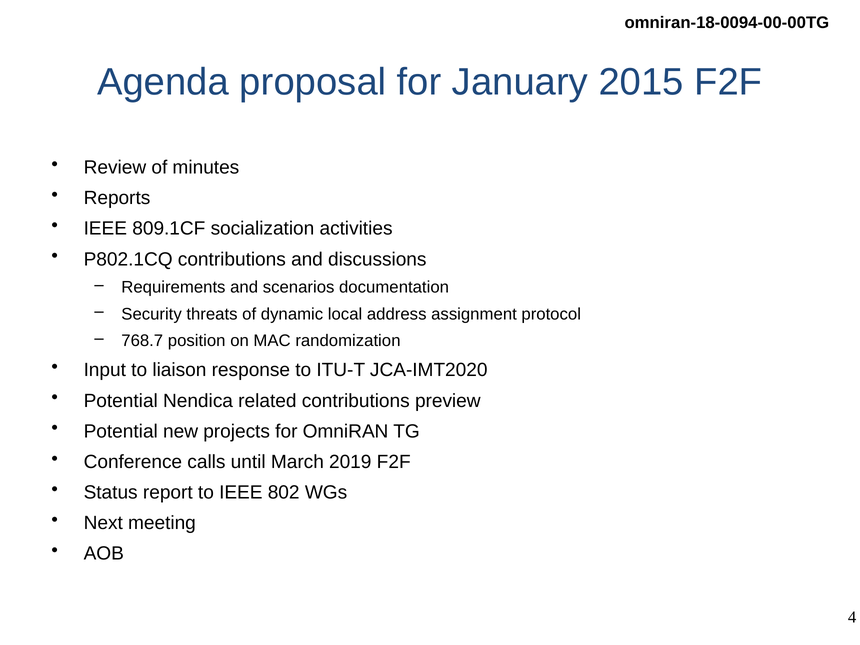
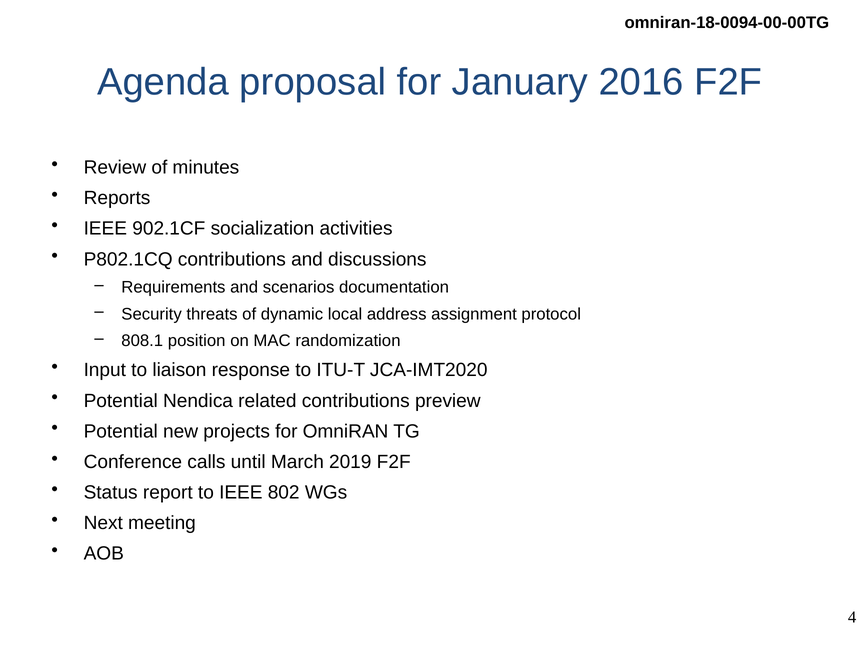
2015: 2015 -> 2016
809.1CF: 809.1CF -> 902.1CF
768.7: 768.7 -> 808.1
